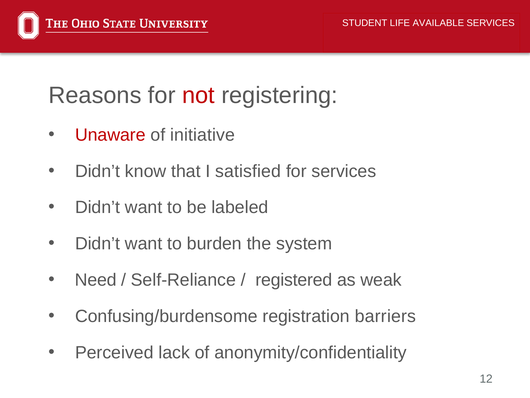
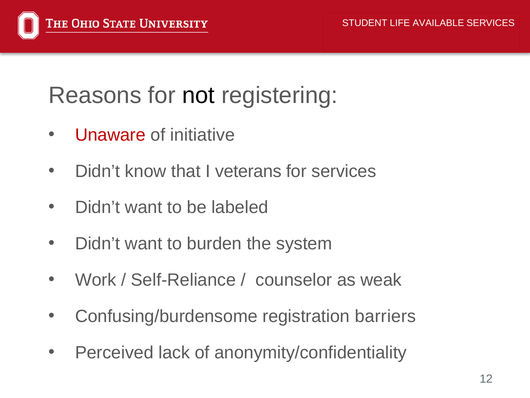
not colour: red -> black
satisfied: satisfied -> veterans
Need: Need -> Work
registered: registered -> counselor
